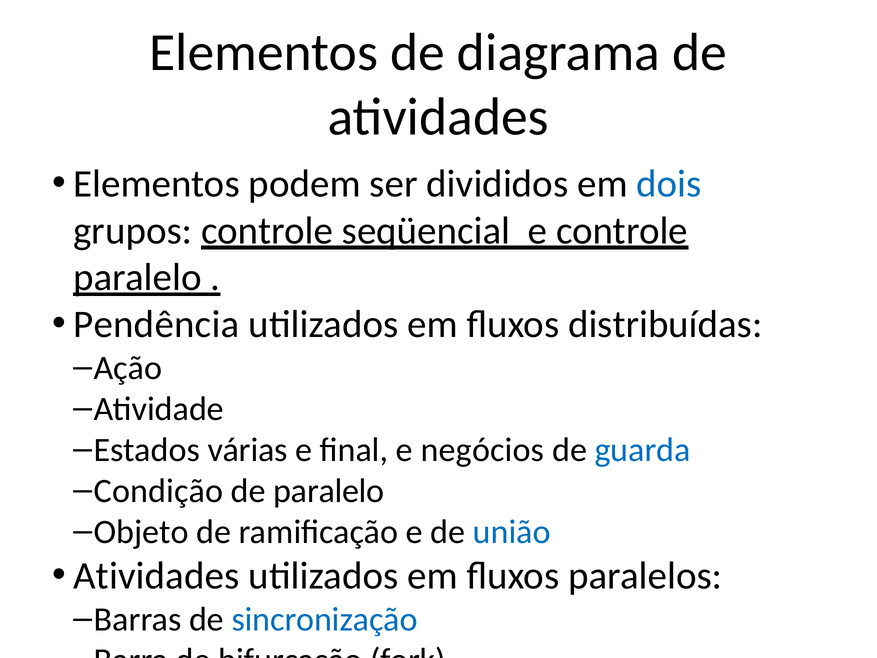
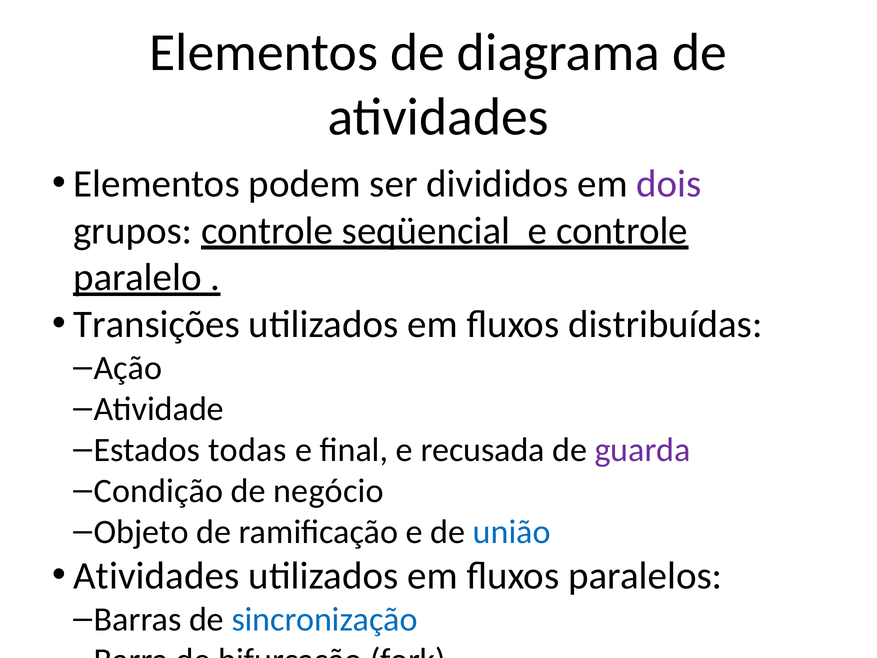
dois colour: blue -> purple
Pendência: Pendência -> Transições
várias: várias -> todas
negócios: negócios -> recusada
guarda colour: blue -> purple
de paralelo: paralelo -> negócio
